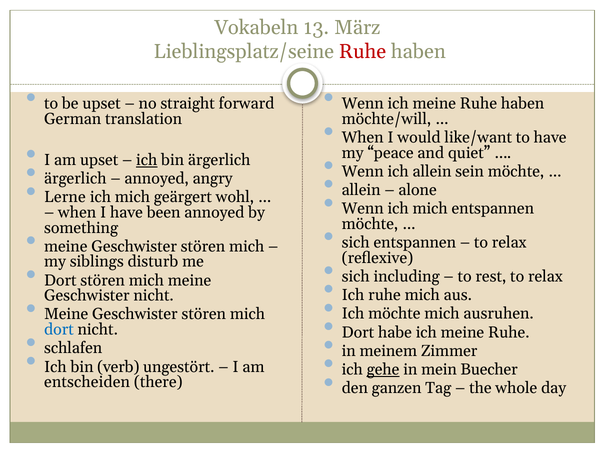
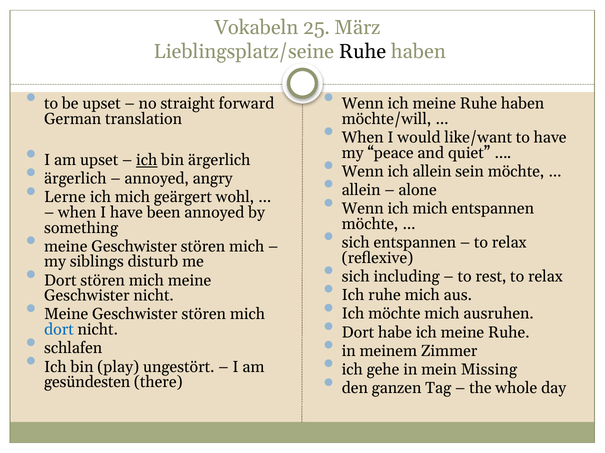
13: 13 -> 25
Ruhe at (363, 52) colour: red -> black
verb: verb -> play
gehe underline: present -> none
Buecher: Buecher -> Missing
entscheiden: entscheiden -> gesündesten
